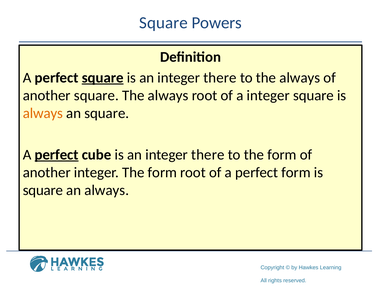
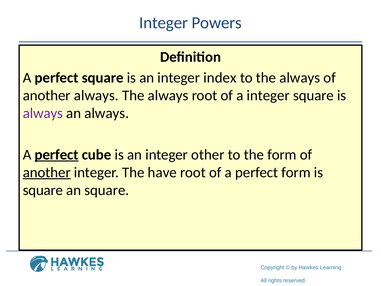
Square at (164, 23): Square -> Integer
square at (103, 78) underline: present -> none
there at (220, 78): there -> index
another square: square -> always
always at (43, 113) colour: orange -> purple
an square: square -> always
there at (208, 154): there -> other
another at (47, 172) underline: none -> present
integer The form: form -> have
an always: always -> square
